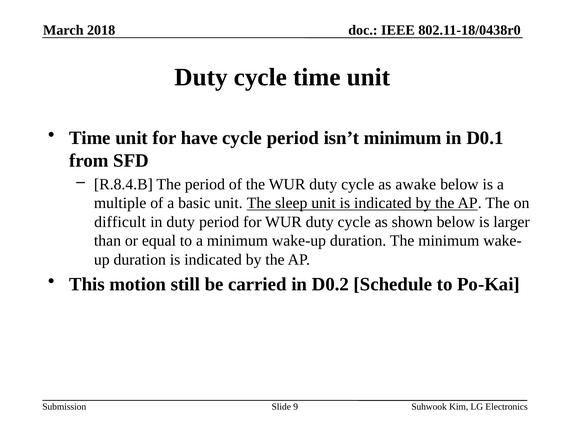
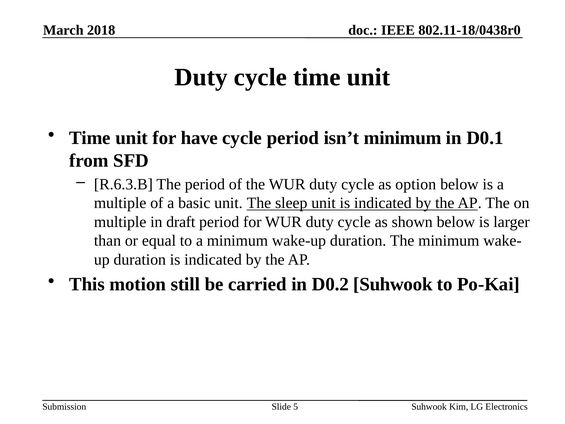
R.8.4.B: R.8.4.B -> R.6.3.B
awake: awake -> option
difficult at (120, 222): difficult -> multiple
in duty: duty -> draft
D0.2 Schedule: Schedule -> Suhwook
9: 9 -> 5
